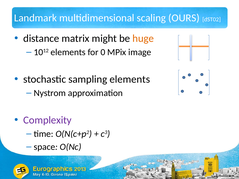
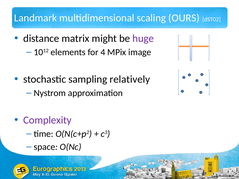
huge colour: orange -> purple
0: 0 -> 4
sampling elements: elements -> relatively
